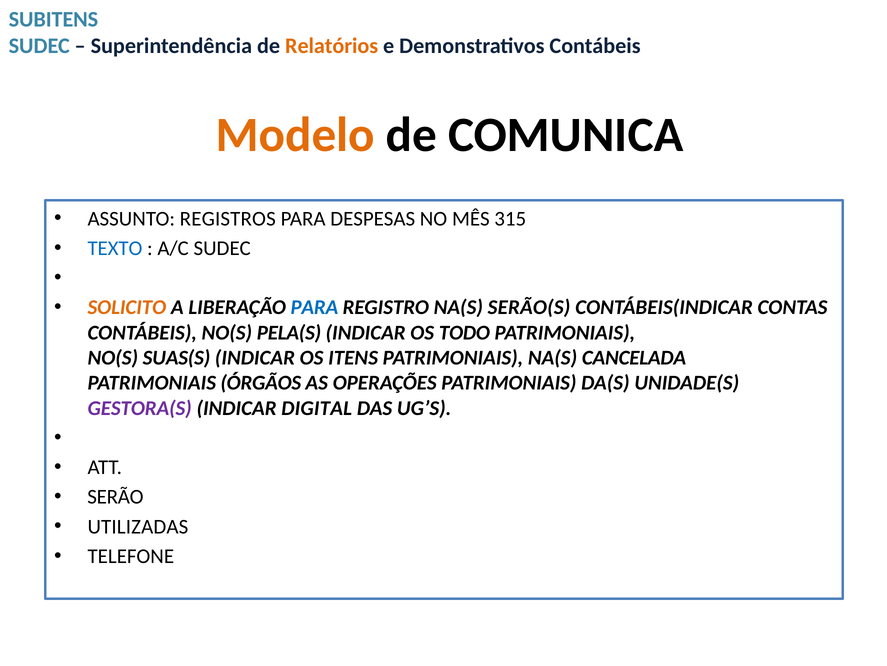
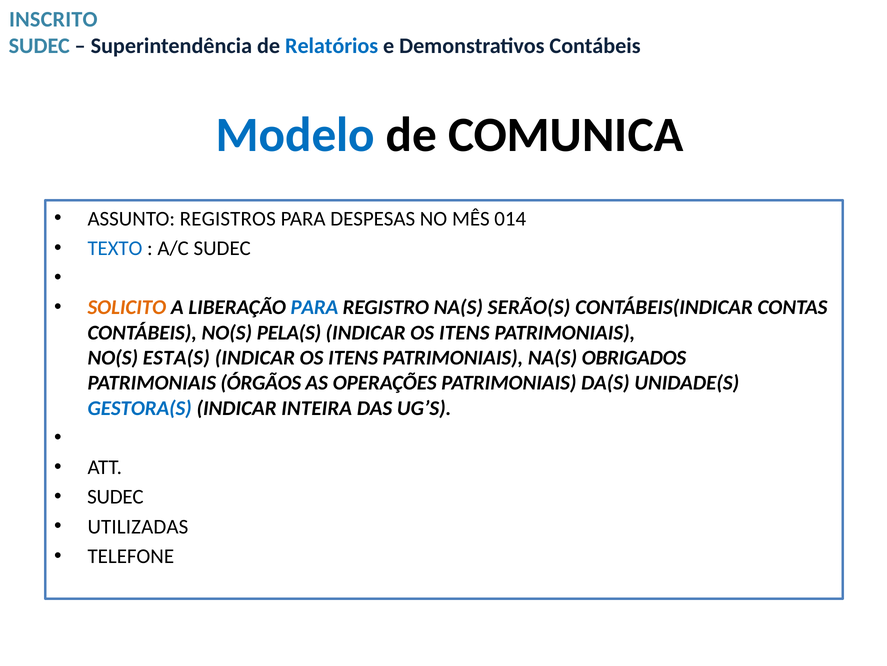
SUBITENS: SUBITENS -> INSCRITO
Relatórios colour: orange -> blue
Modelo colour: orange -> blue
315: 315 -> 014
TODO at (464, 332): TODO -> ITENS
SUAS(S: SUAS(S -> ESTA(S
CANCELADA: CANCELADA -> OBRIGADOS
GESTORA(S colour: purple -> blue
DIGITAL: DIGITAL -> INTEIRA
SERÃO at (115, 496): SERÃO -> SUDEC
